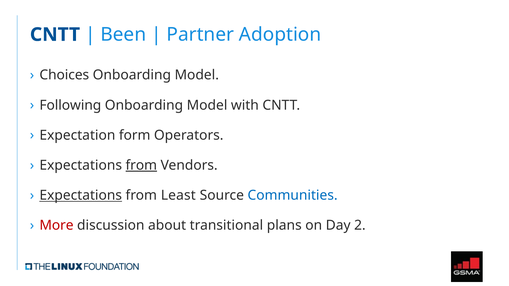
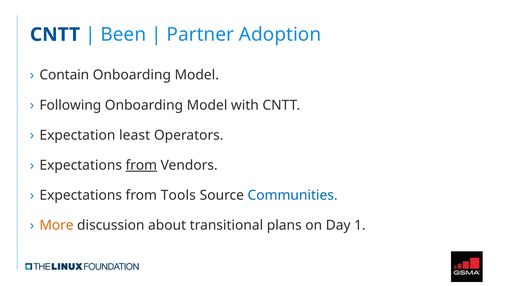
Choices: Choices -> Contain
form: form -> least
Expectations at (81, 196) underline: present -> none
Least: Least -> Tools
More colour: red -> orange
2: 2 -> 1
